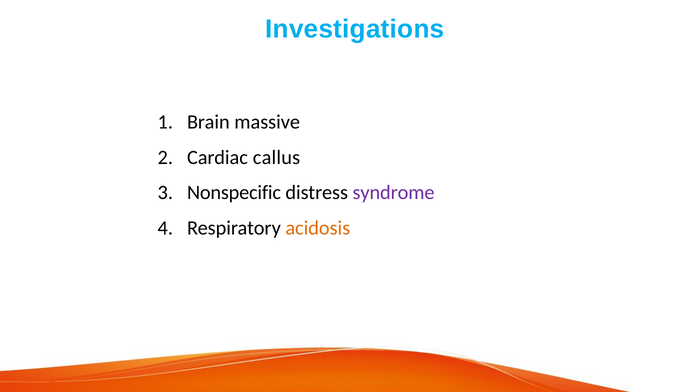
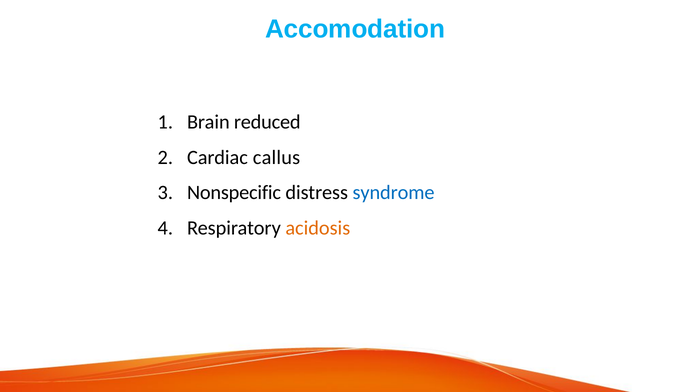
Investigations: Investigations -> Accomodation
massive: massive -> reduced
syndrome colour: purple -> blue
